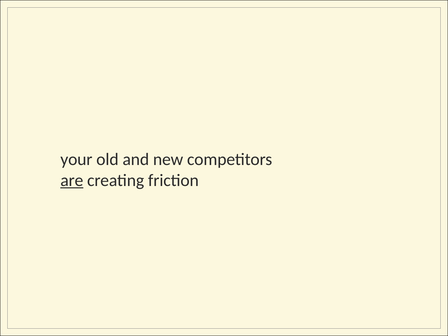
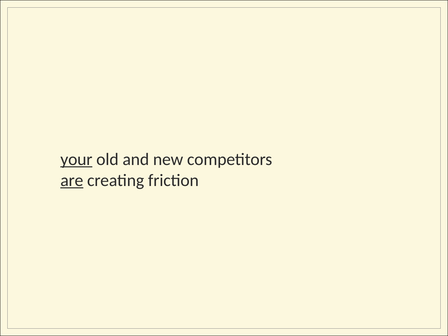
your underline: none -> present
